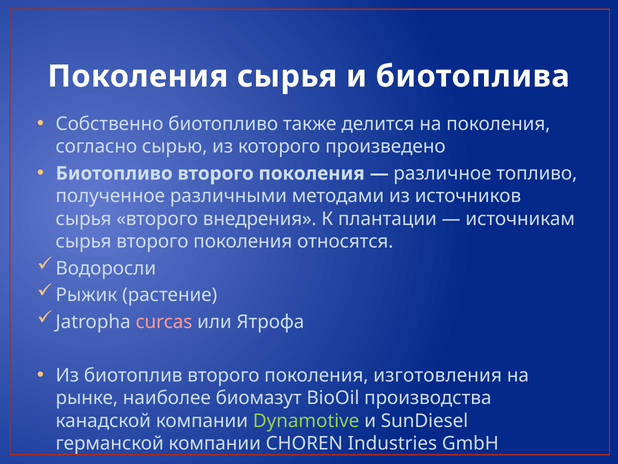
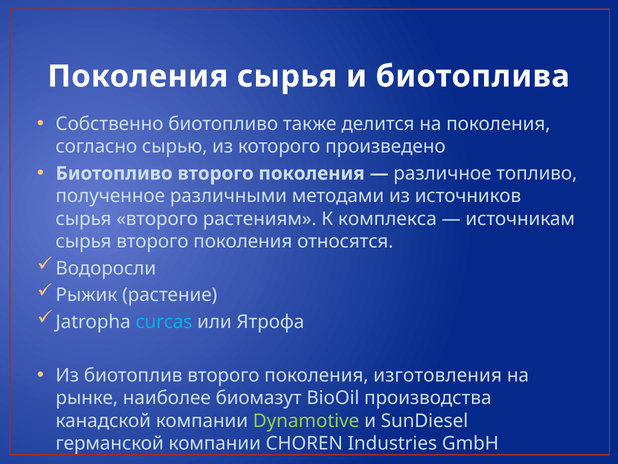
внедрения: внедрения -> растениям
плантации: плантации -> комплекса
curcas colour: pink -> light blue
